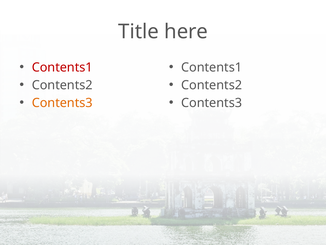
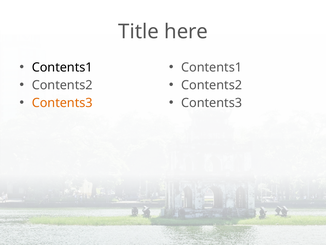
Contents1 at (62, 67) colour: red -> black
